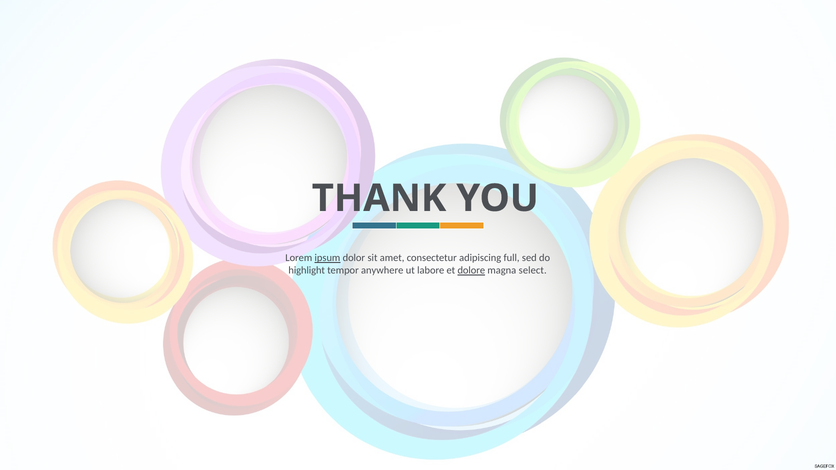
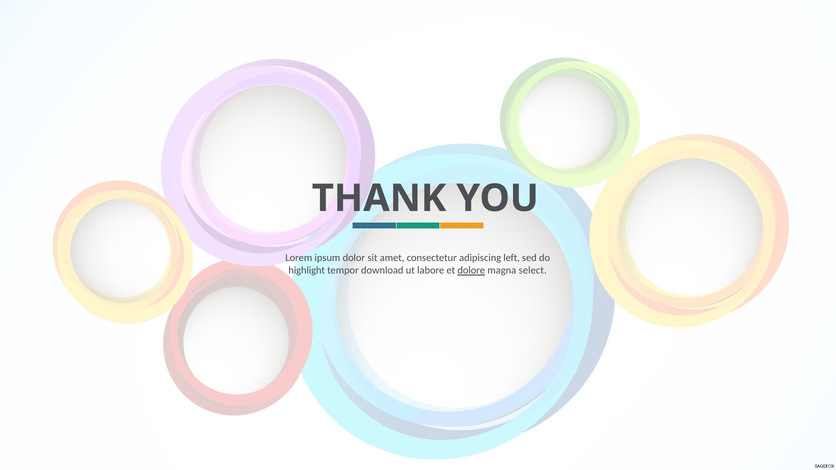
ipsum underline: present -> none
full: full -> left
anywhere: anywhere -> download
